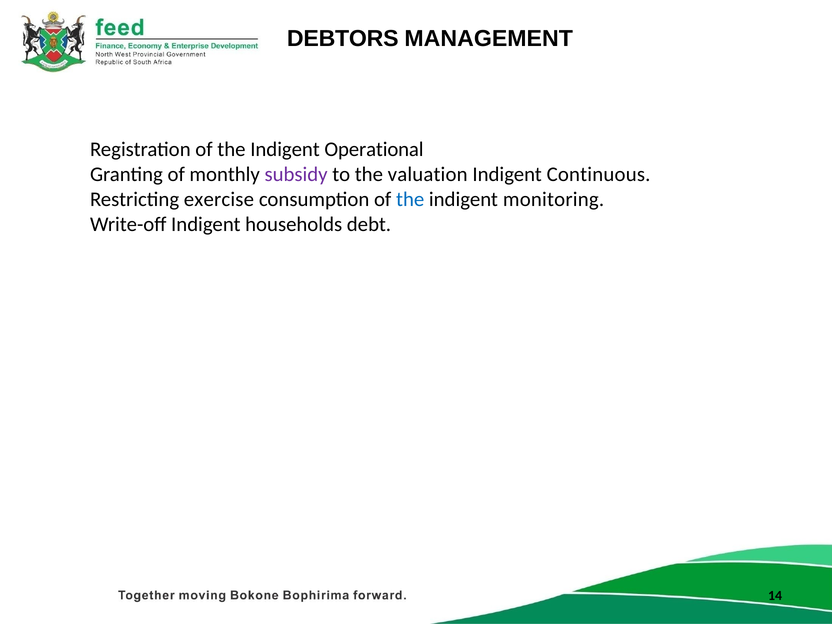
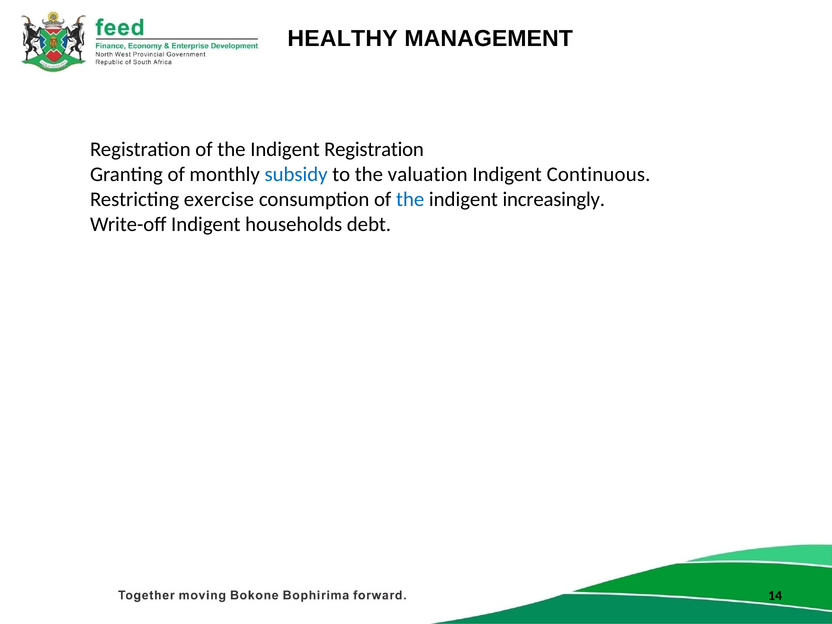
DEBTORS: DEBTORS -> HEALTHY
Indigent Operational: Operational -> Registration
subsidy colour: purple -> blue
monitoring: monitoring -> increasingly
